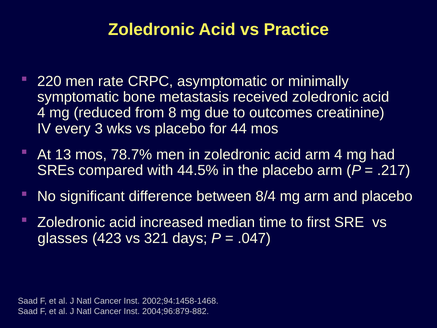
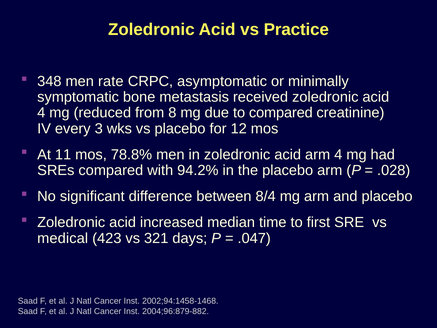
220: 220 -> 348
to outcomes: outcomes -> compared
44: 44 -> 12
13: 13 -> 11
78.7%: 78.7% -> 78.8%
44.5%: 44.5% -> 94.2%
.217: .217 -> .028
glasses: glasses -> medical
